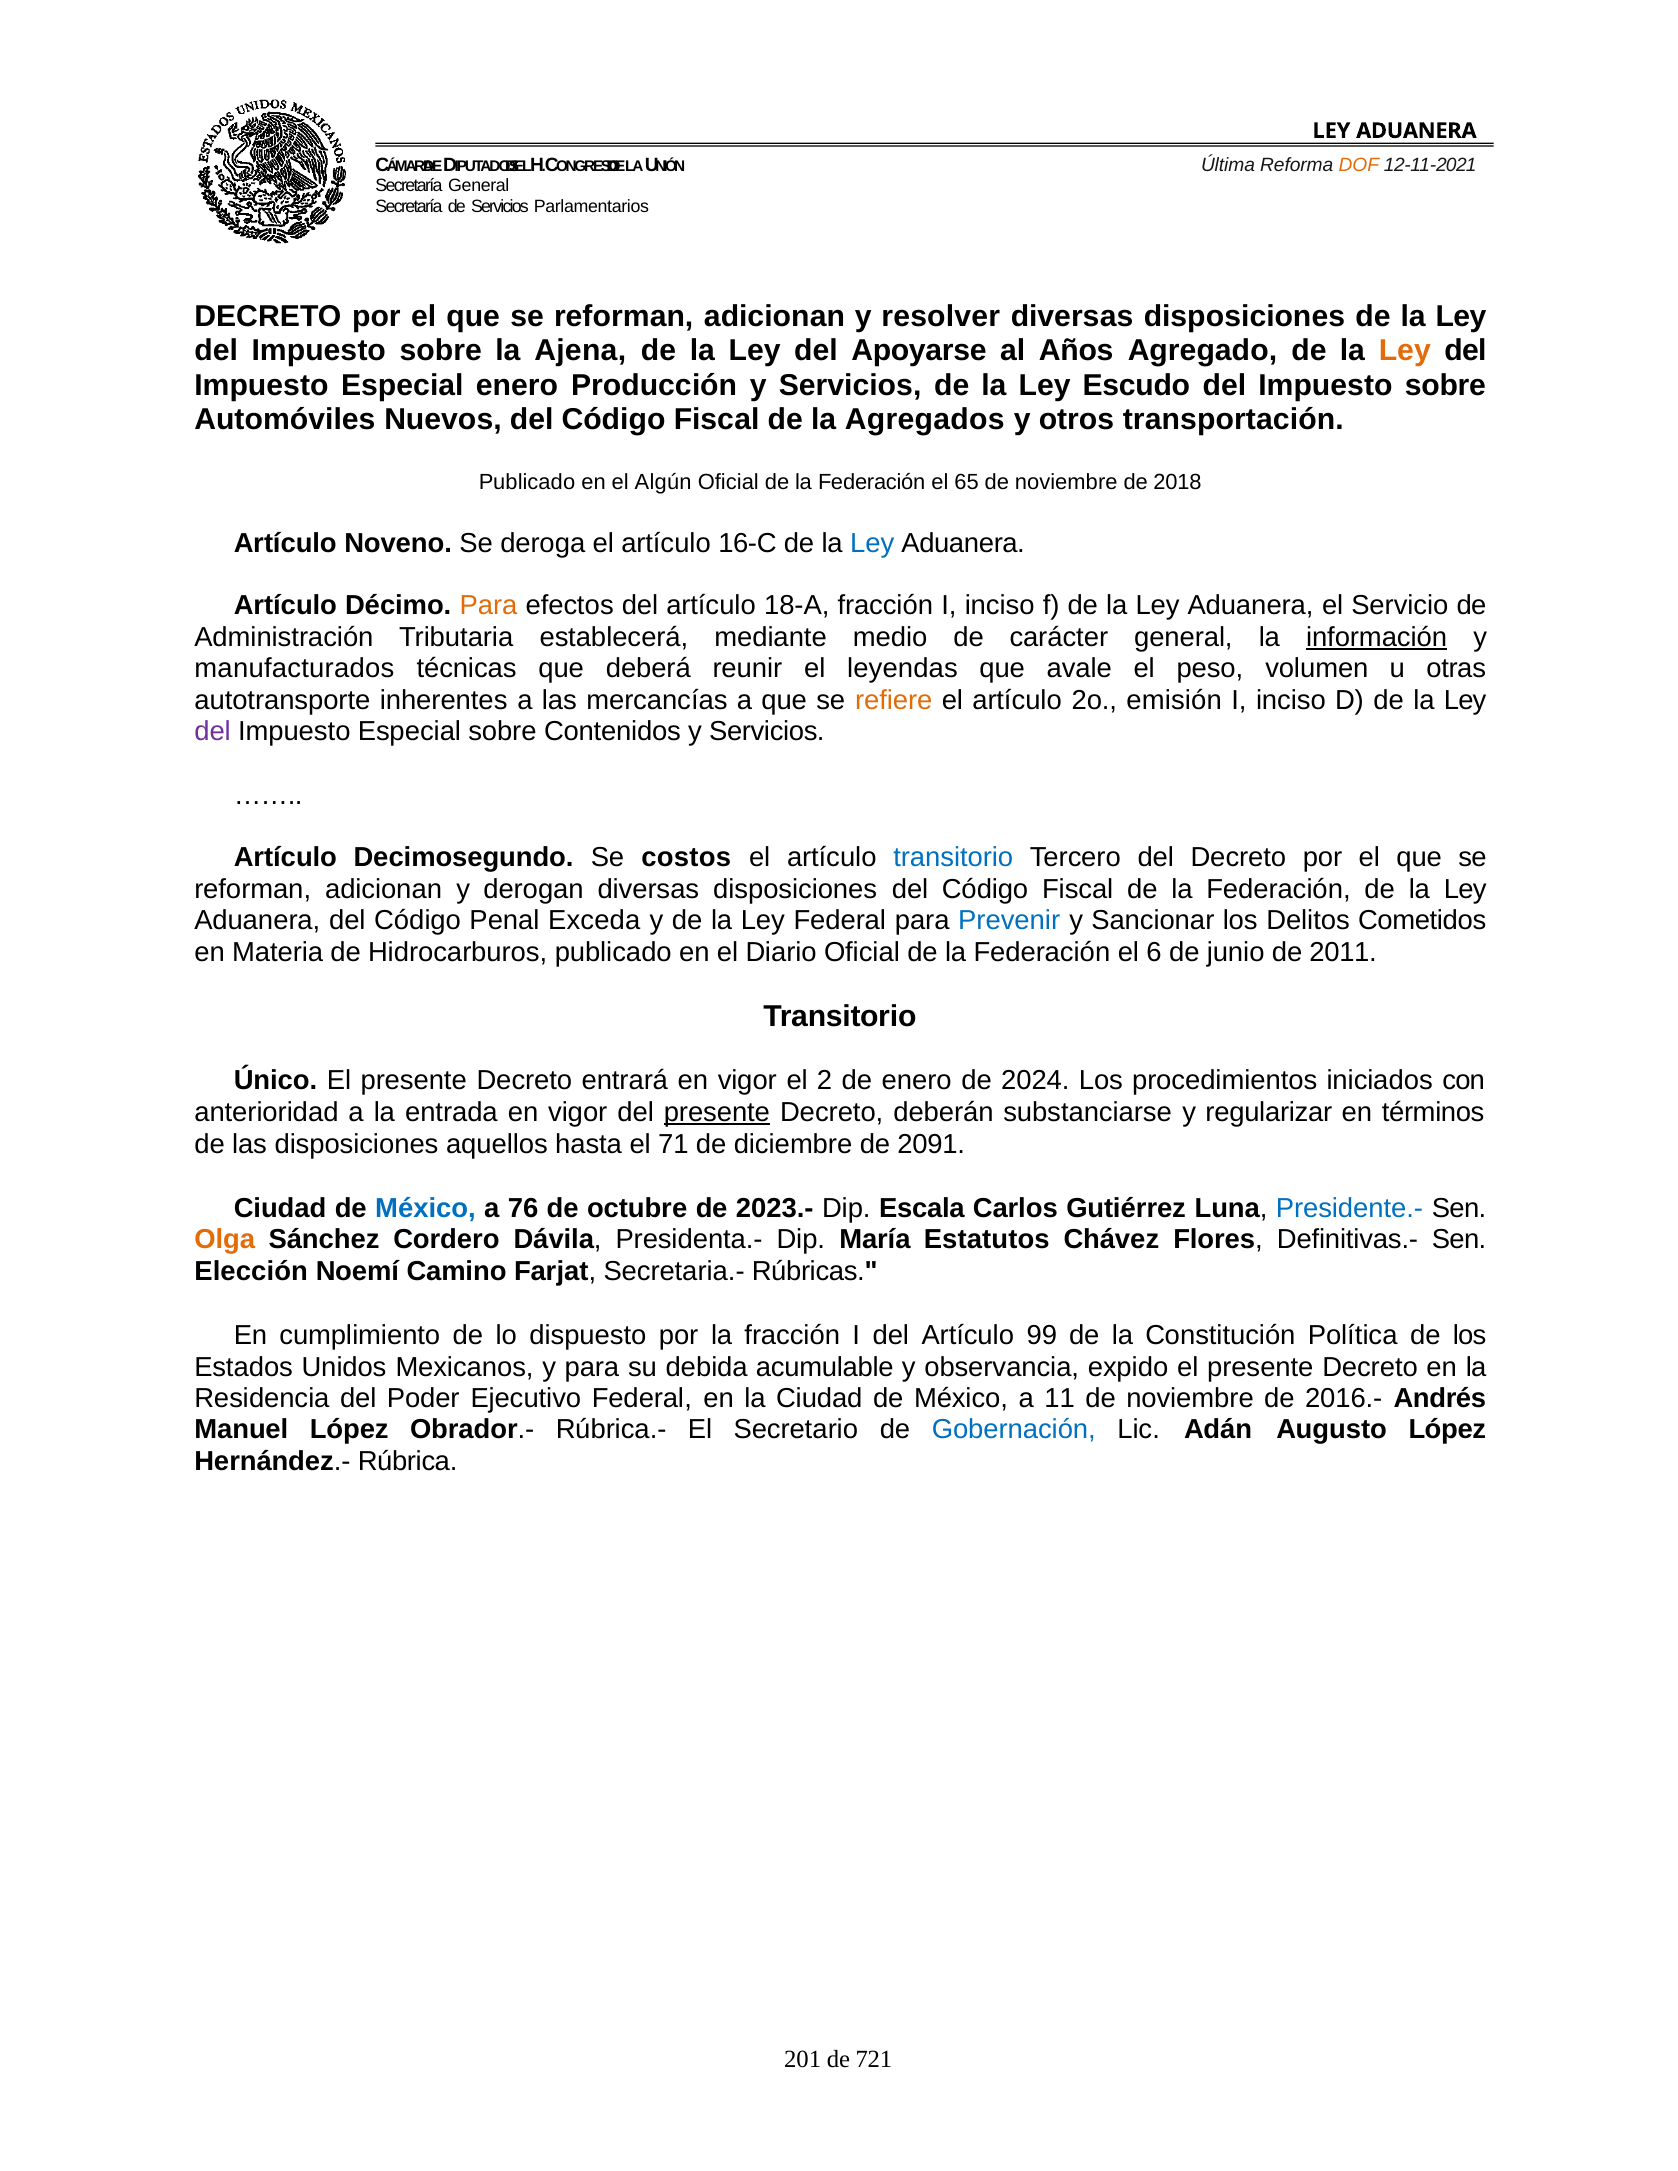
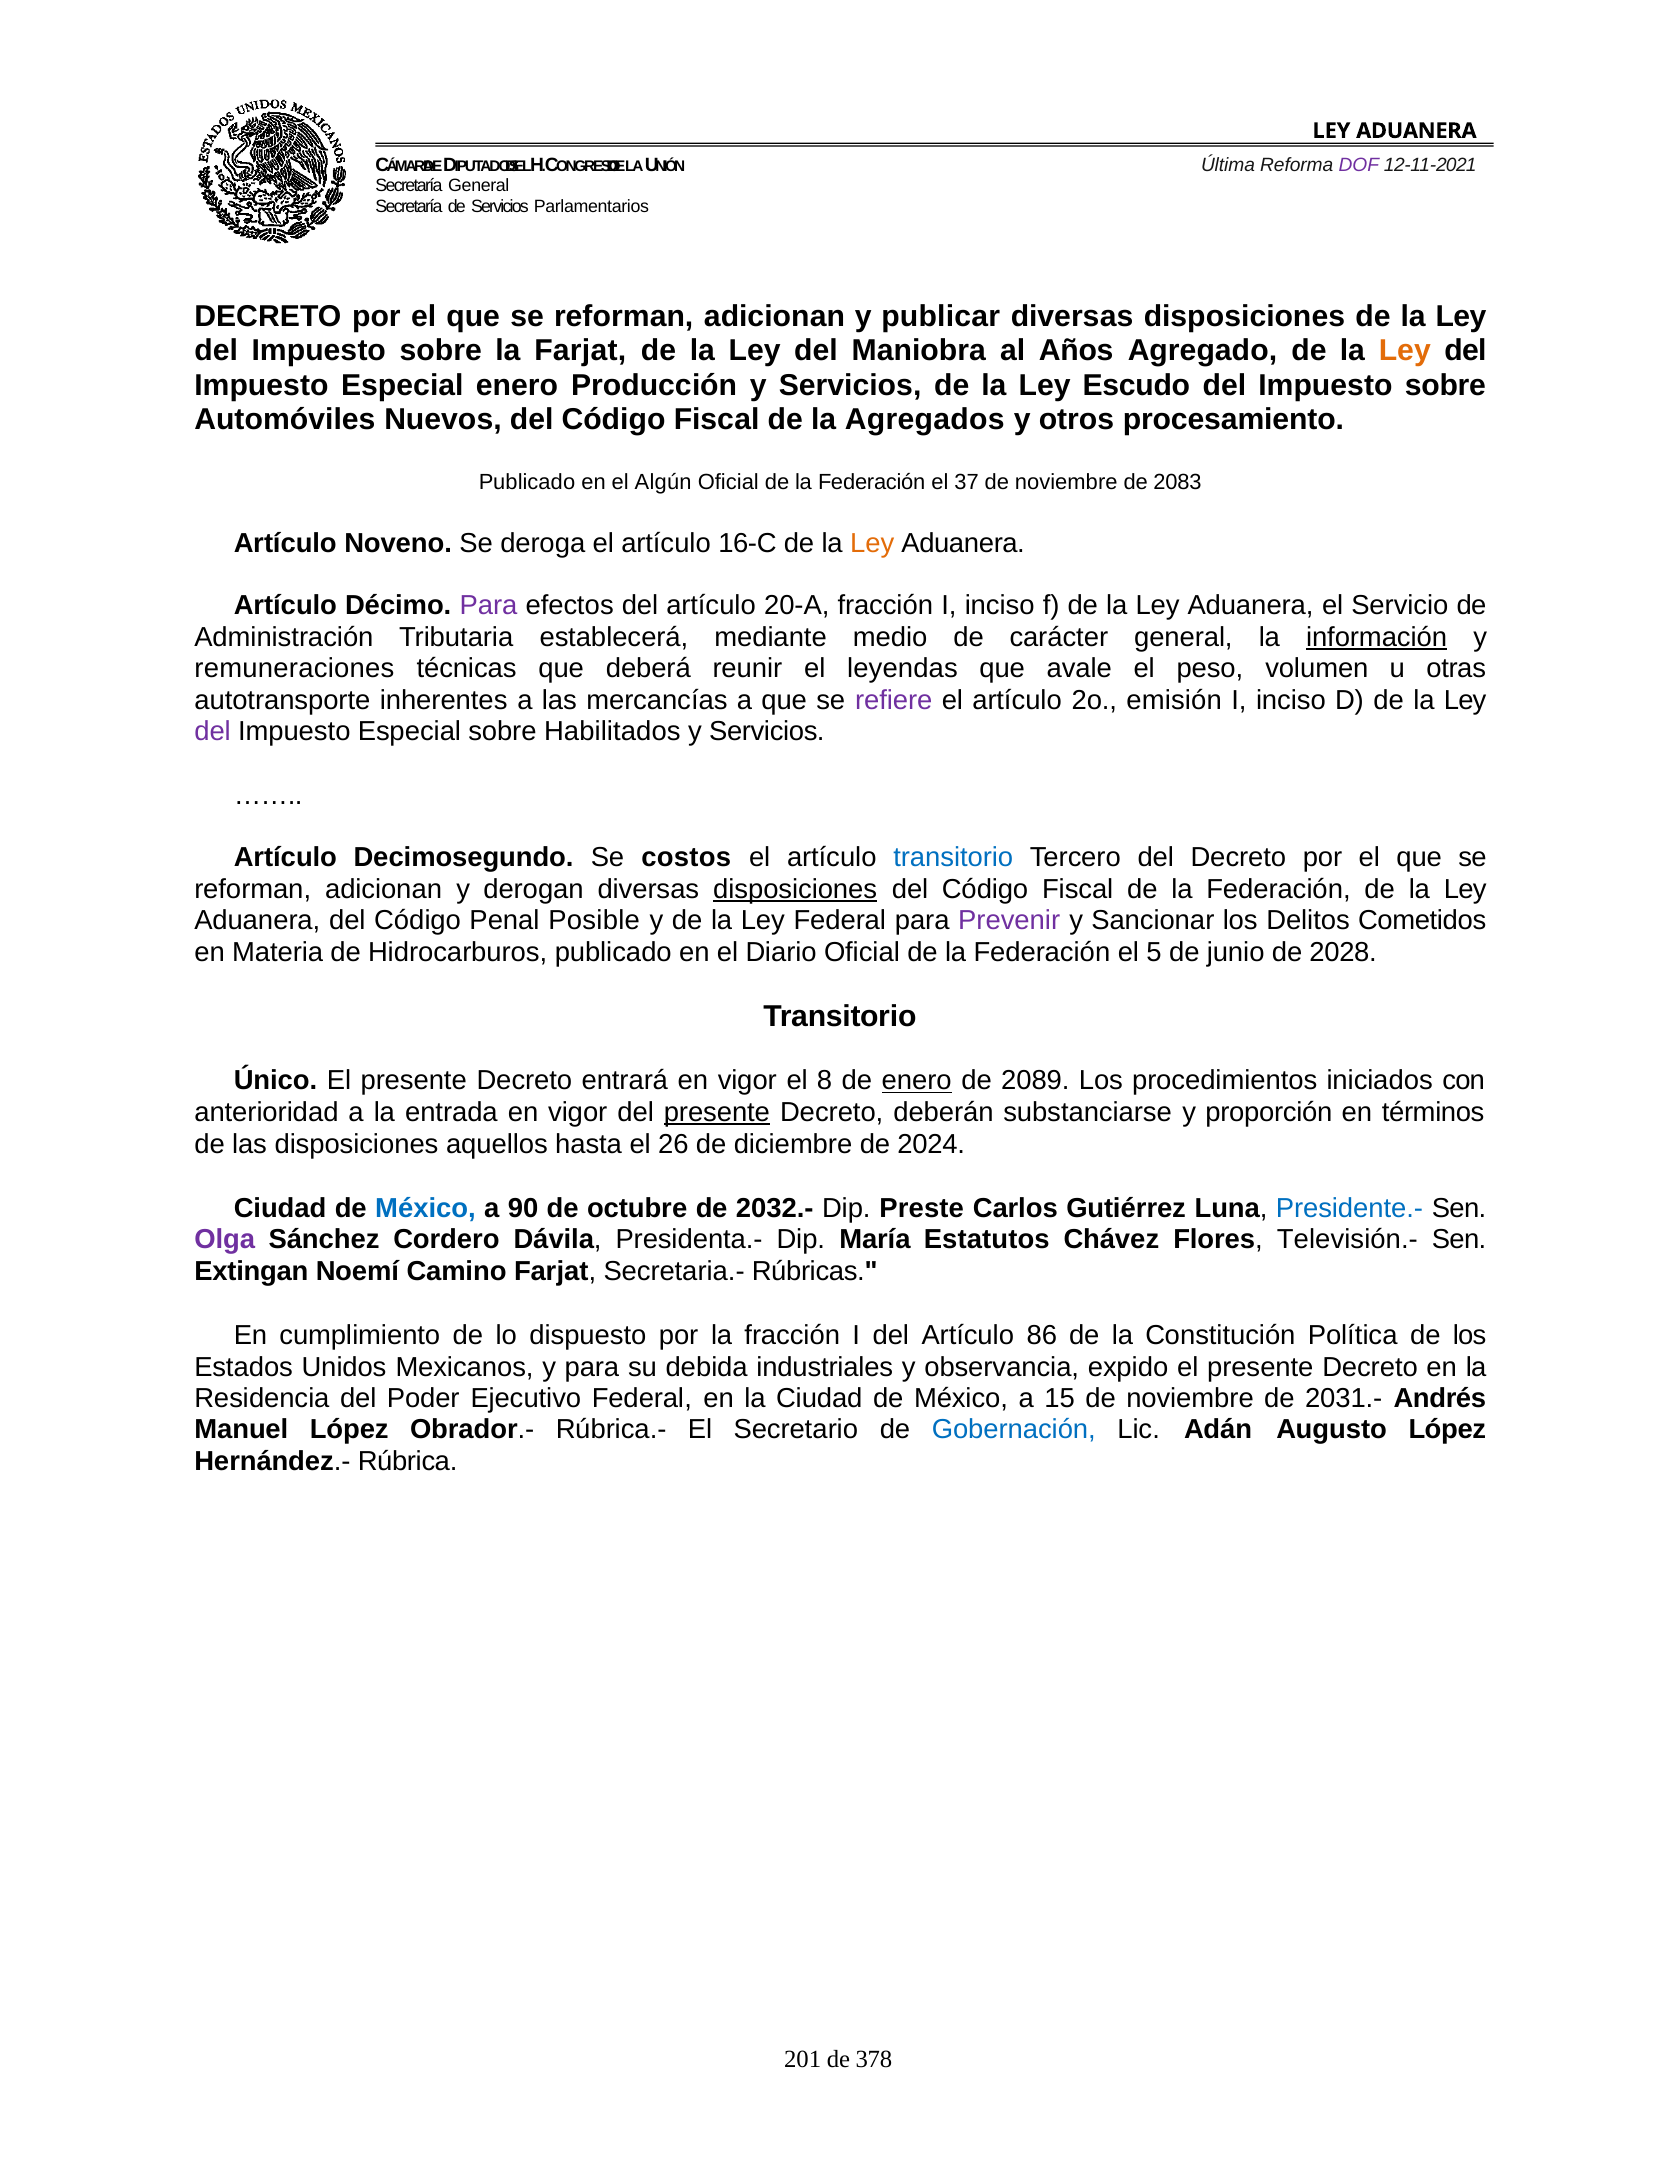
DOF colour: orange -> purple
resolver: resolver -> publicar
la Ajena: Ajena -> Farjat
Apoyarse: Apoyarse -> Maniobra
transportación: transportación -> procesamiento
65: 65 -> 37
2018: 2018 -> 2083
Ley at (872, 543) colour: blue -> orange
Para at (489, 605) colour: orange -> purple
18-A: 18-A -> 20-A
manufacturados: manufacturados -> remuneraciones
refiere colour: orange -> purple
Contenidos: Contenidos -> Habilitados
disposiciones at (795, 889) underline: none -> present
Exceda: Exceda -> Posible
Prevenir colour: blue -> purple
6: 6 -> 5
2011: 2011 -> 2028
2: 2 -> 8
enero at (917, 1081) underline: none -> present
2024: 2024 -> 2089
regularizar: regularizar -> proporción
71: 71 -> 26
2091: 2091 -> 2024
76: 76 -> 90
2023.-: 2023.- -> 2032.-
Escala: Escala -> Preste
Olga colour: orange -> purple
Definitivas.-: Definitivas.- -> Televisión.-
Elección: Elección -> Extingan
99: 99 -> 86
acumulable: acumulable -> industriales
11: 11 -> 15
2016.-: 2016.- -> 2031.-
721: 721 -> 378
